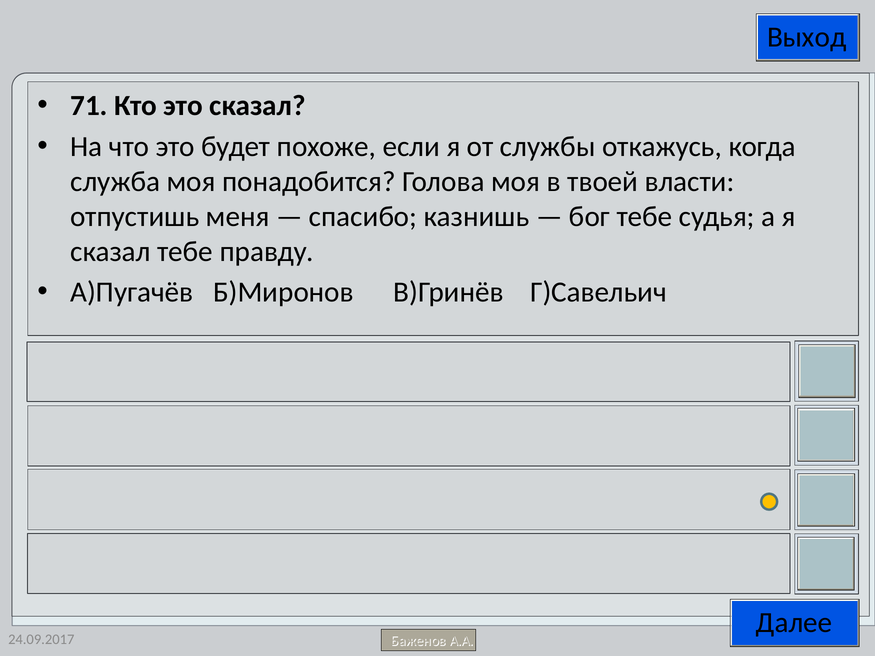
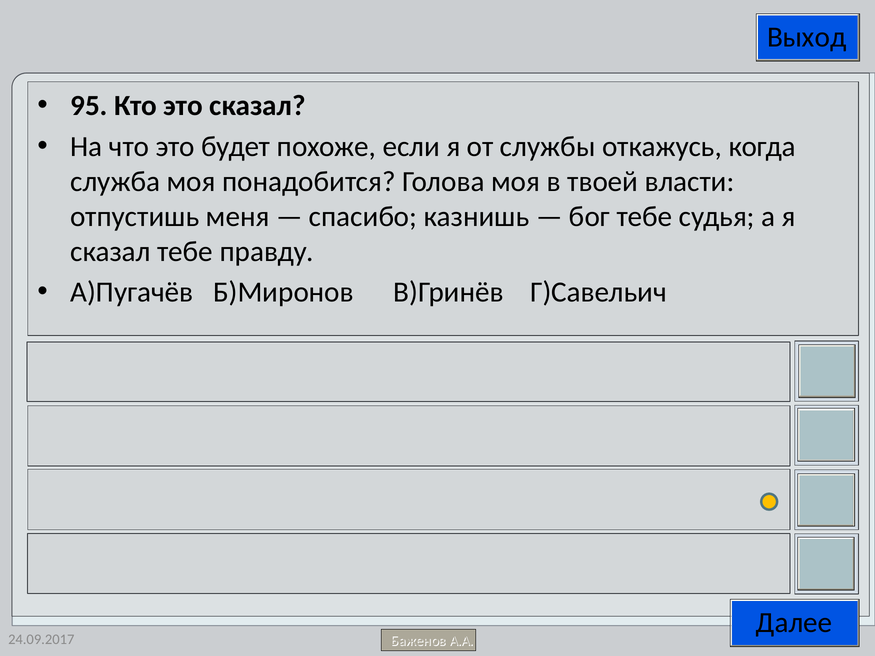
71: 71 -> 95
